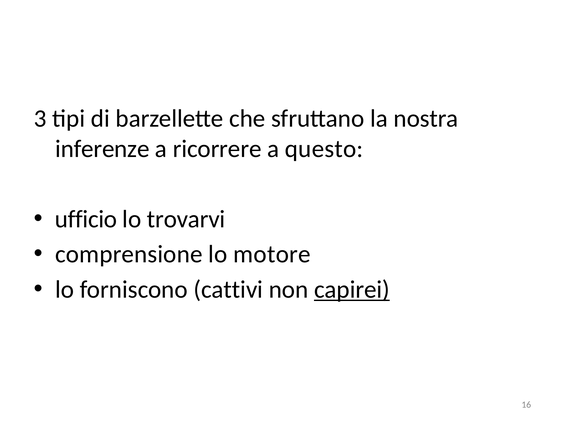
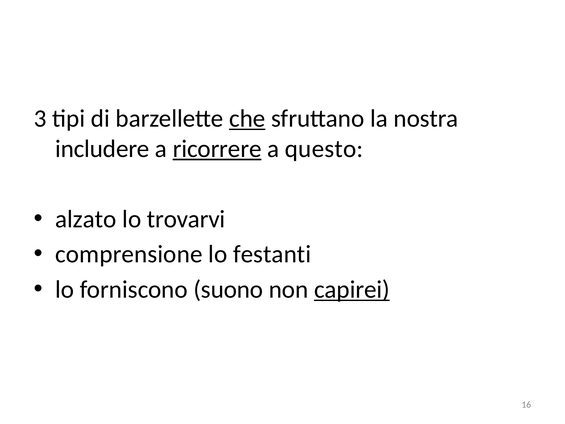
che underline: none -> present
inferenze: inferenze -> includere
ricorrere underline: none -> present
ufficio: ufficio -> alzato
motore: motore -> festanti
cattivi: cattivi -> suono
